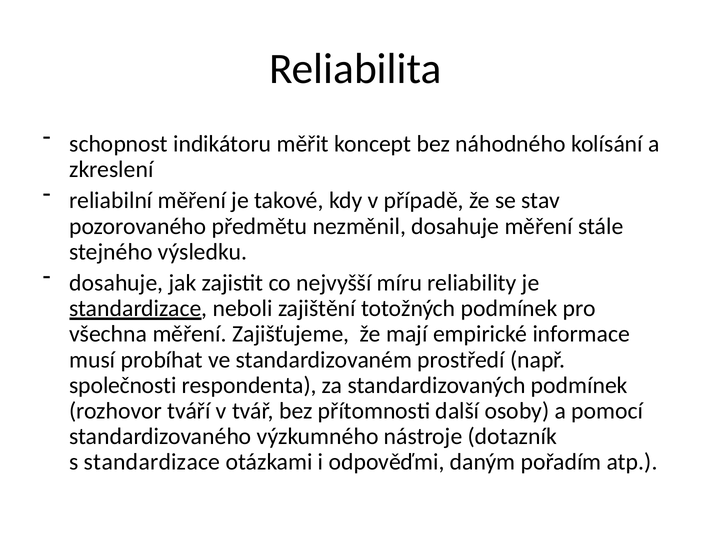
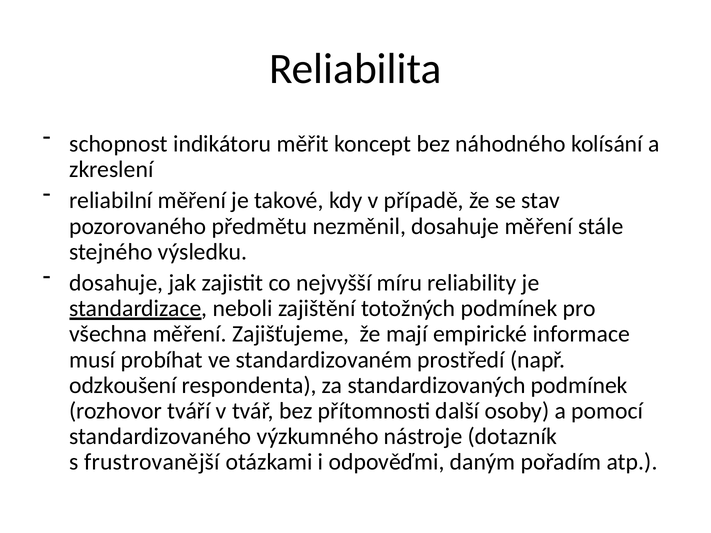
společnosti: společnosti -> odzkoušení
s standardizace: standardizace -> frustrovanější
